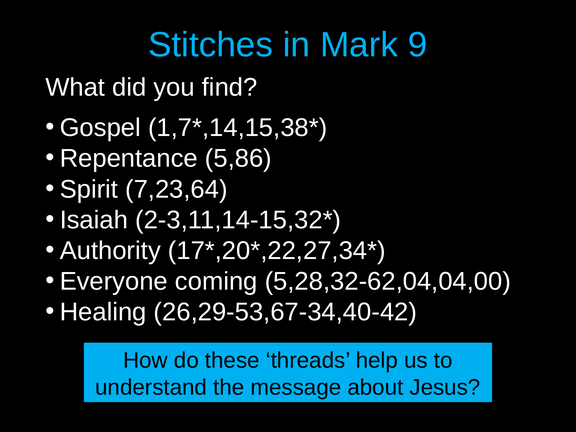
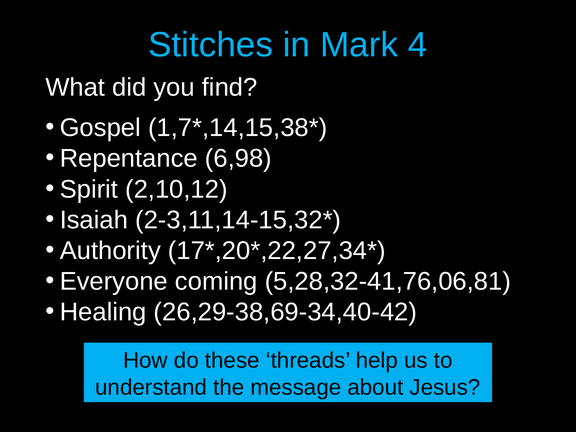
9: 9 -> 4
5,86: 5,86 -> 6,98
7,23,64: 7,23,64 -> 2,10,12
5,28,32-62,04,04,00: 5,28,32-62,04,04,00 -> 5,28,32-41,76,06,81
26,29-53,67-34,40-42: 26,29-53,67-34,40-42 -> 26,29-38,69-34,40-42
